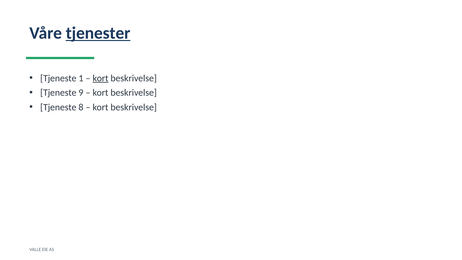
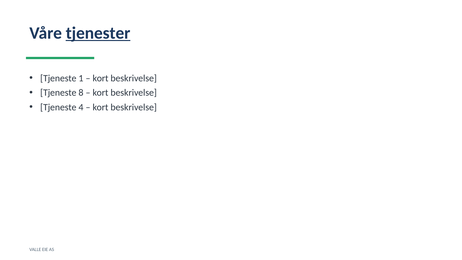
kort at (101, 78) underline: present -> none
9: 9 -> 8
8: 8 -> 4
